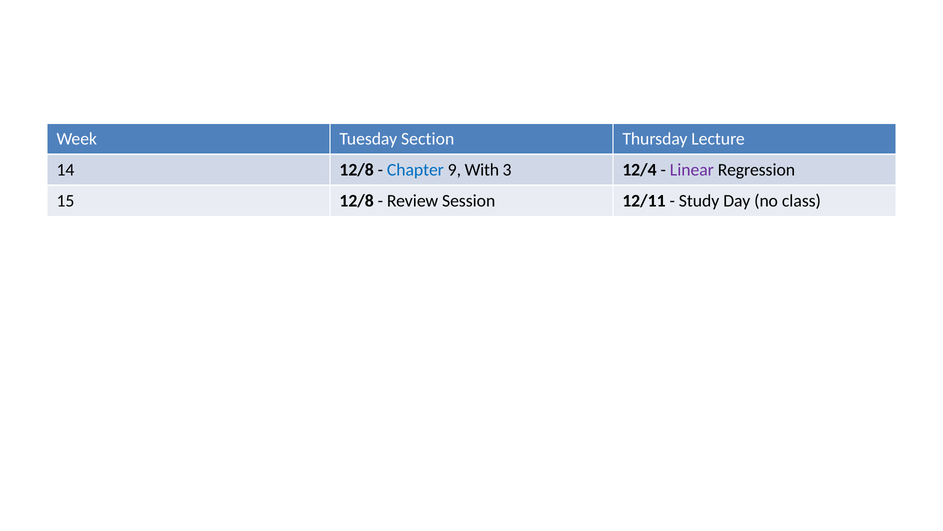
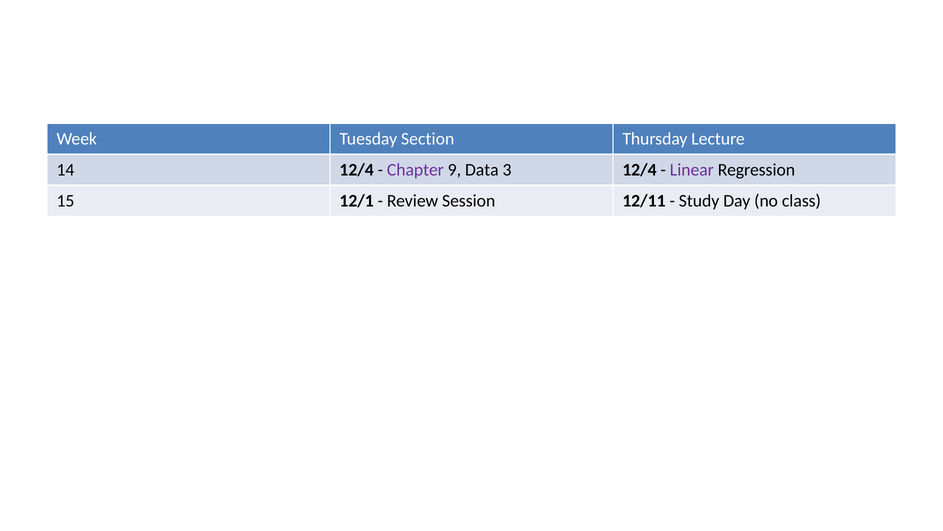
14 12/8: 12/8 -> 12/4
Chapter colour: blue -> purple
With: With -> Data
15 12/8: 12/8 -> 12/1
